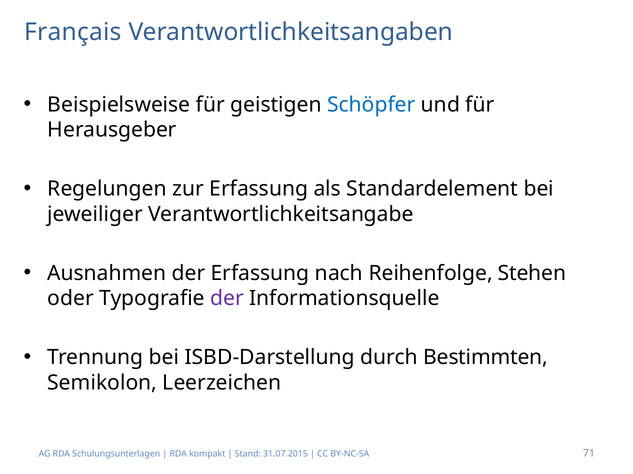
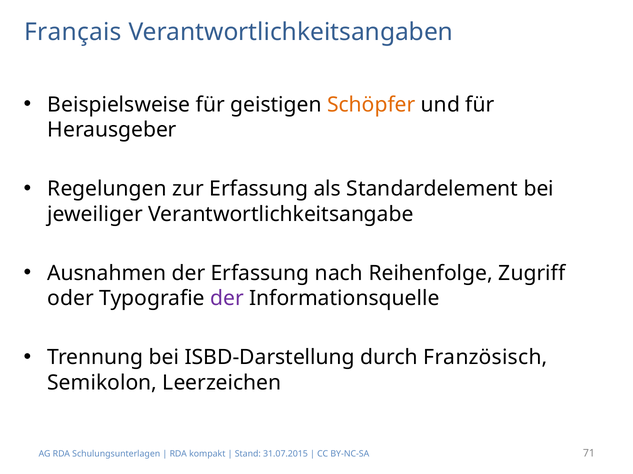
Schöpfer colour: blue -> orange
Stehen: Stehen -> Zugriff
Bestimmten: Bestimmten -> Französisch
